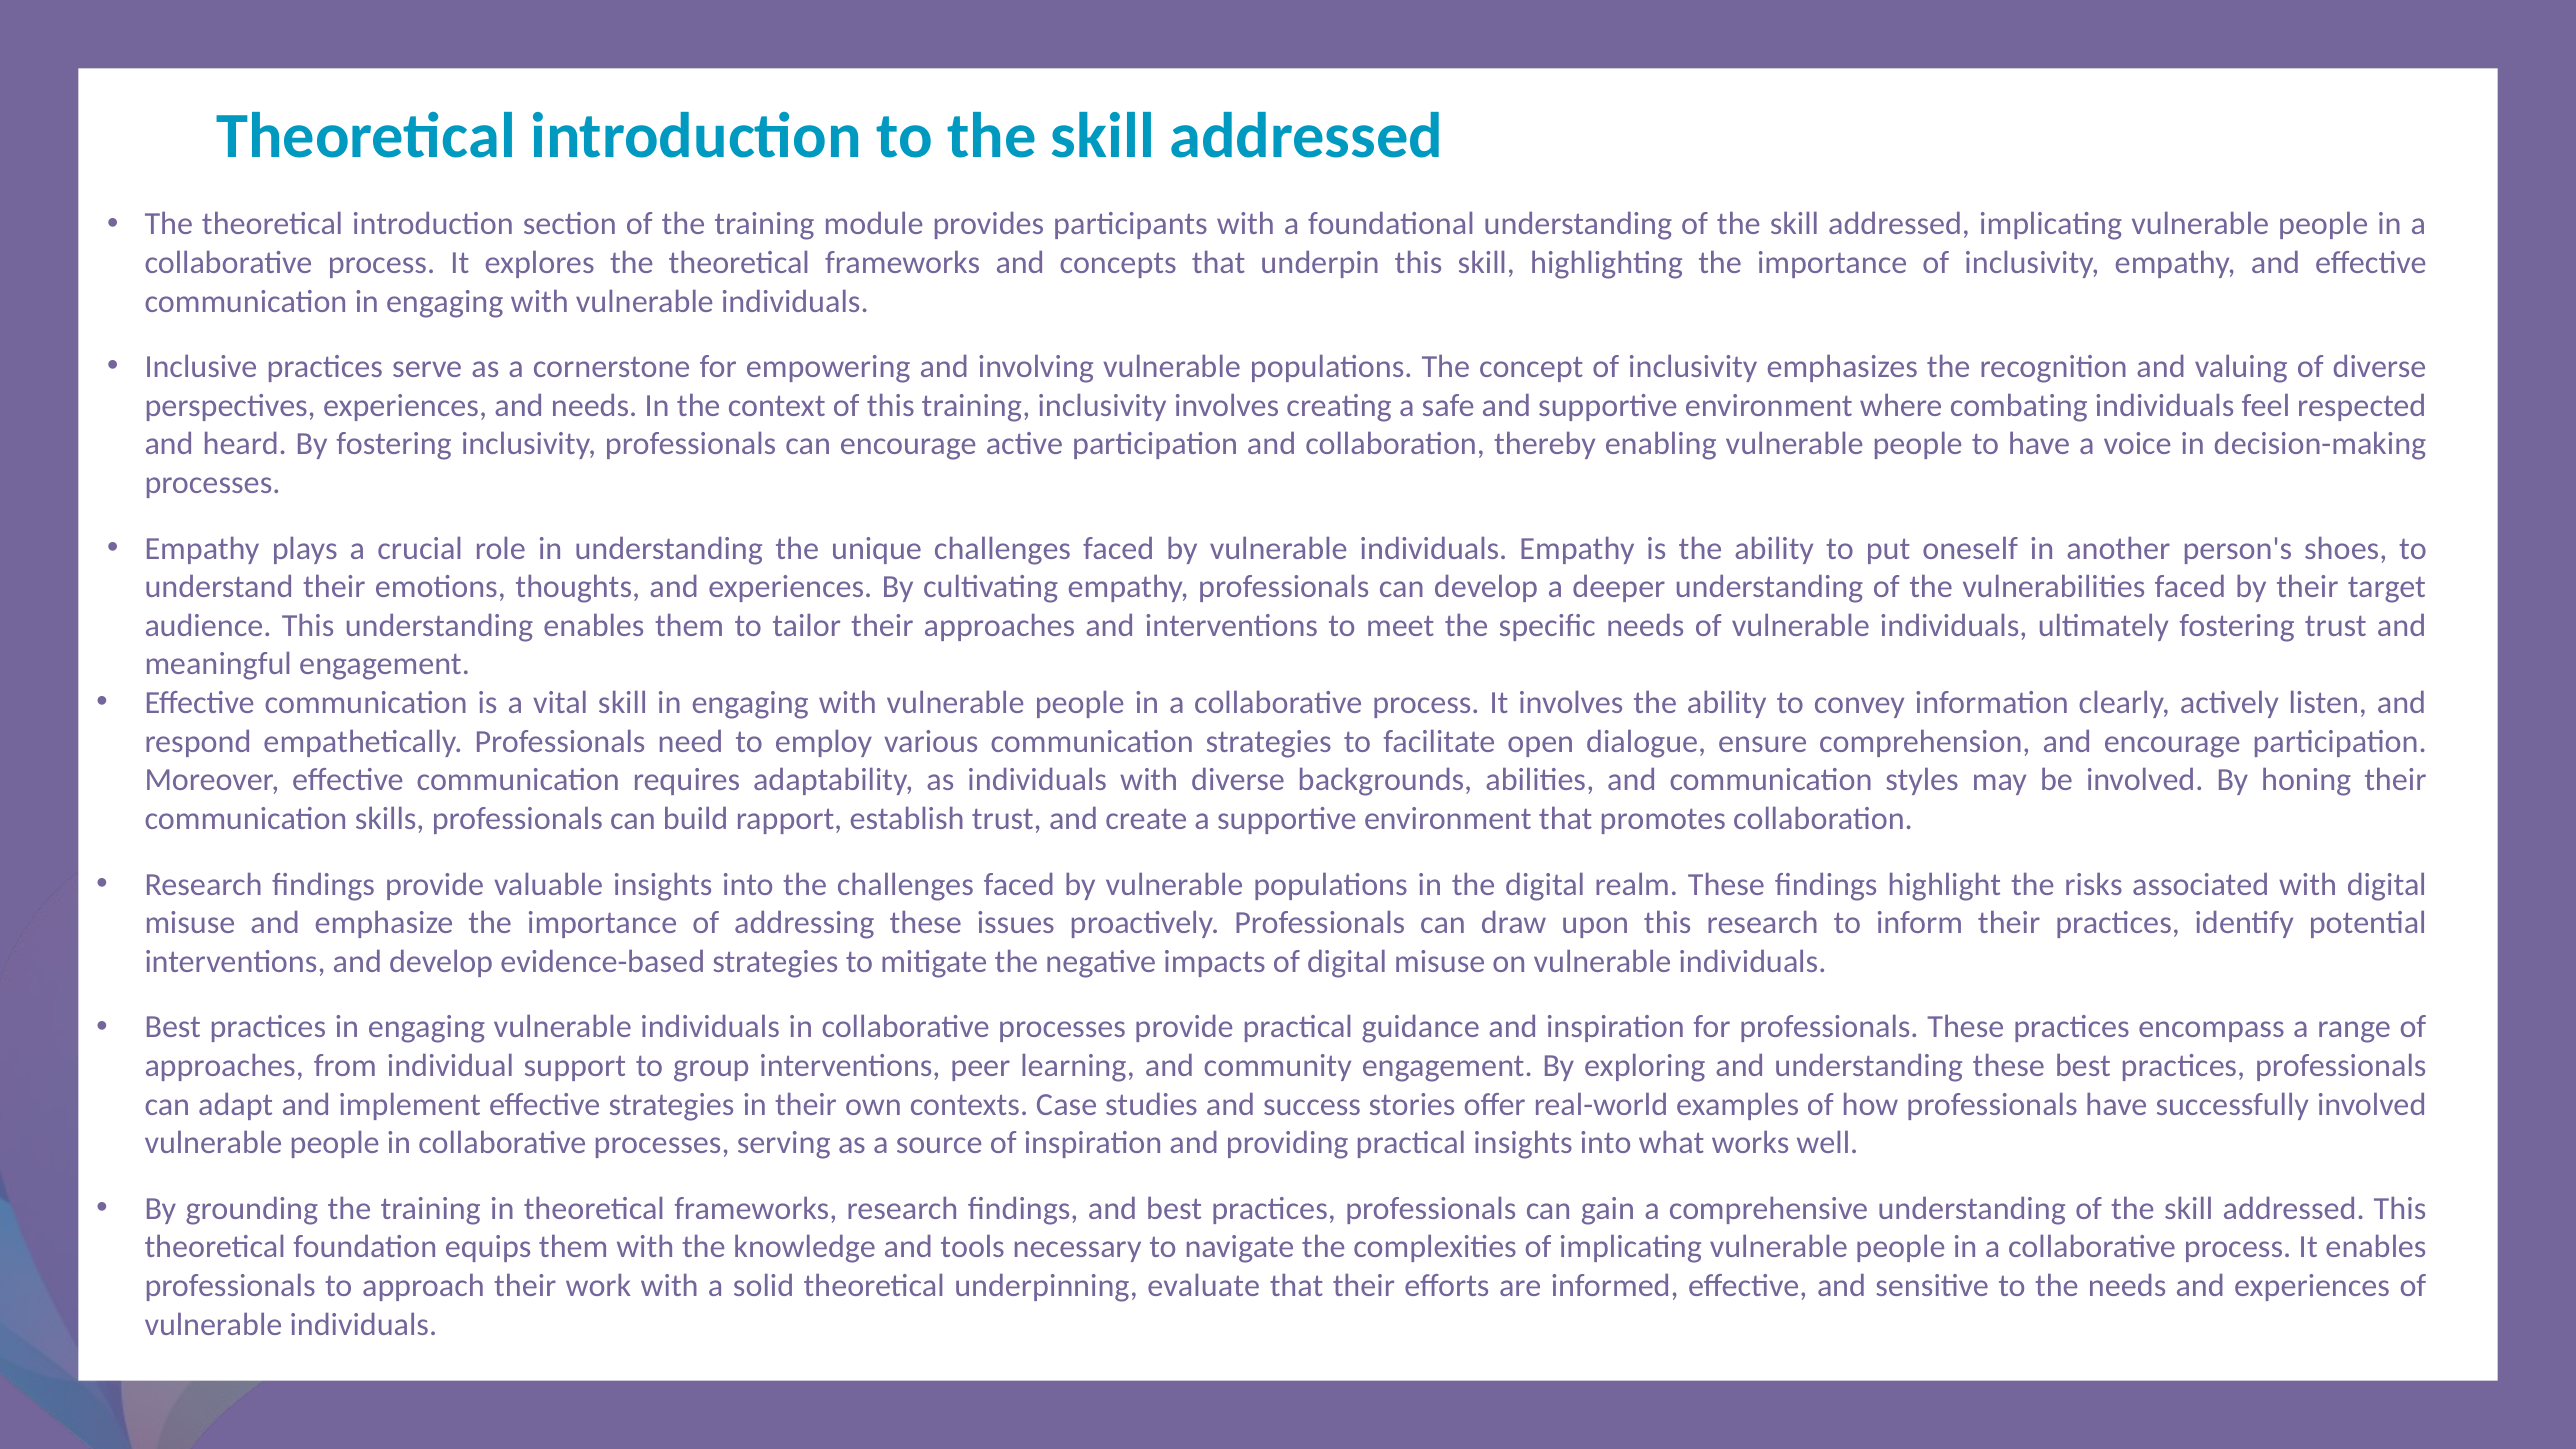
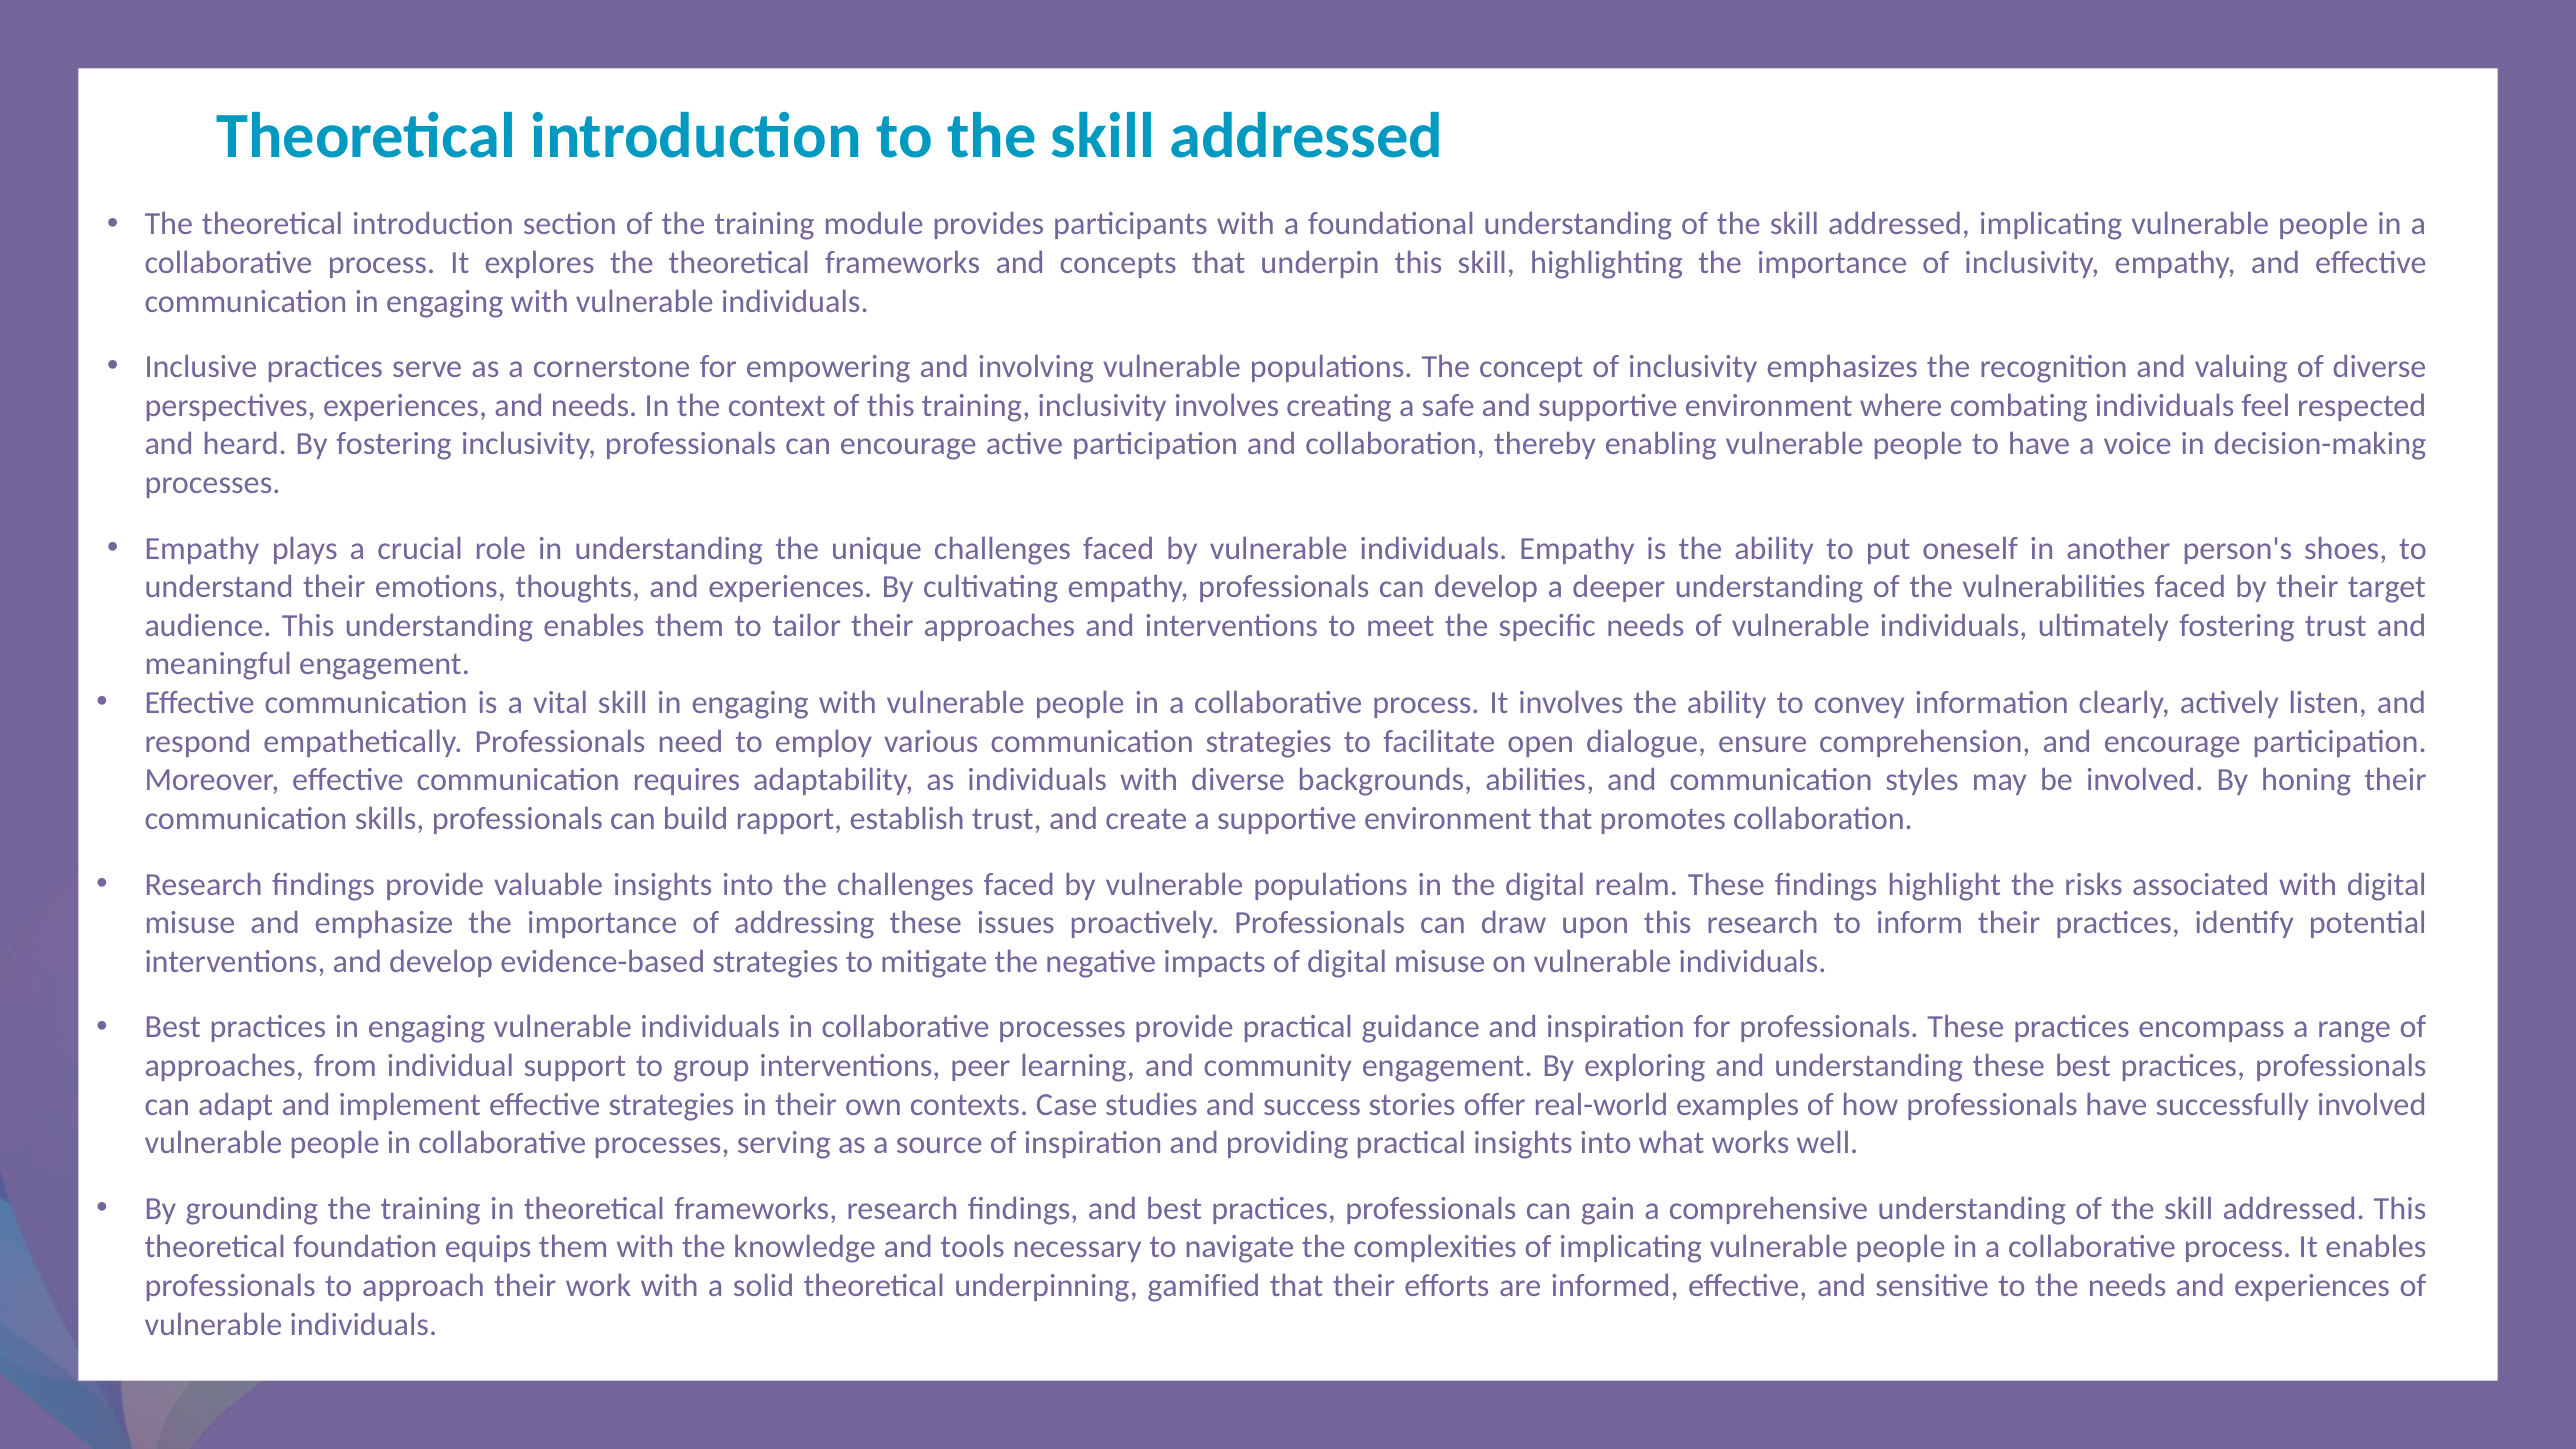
evaluate: evaluate -> gamified
